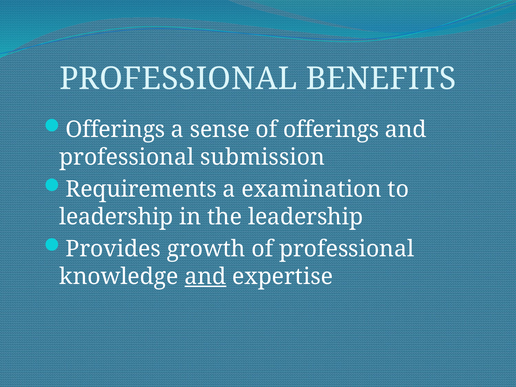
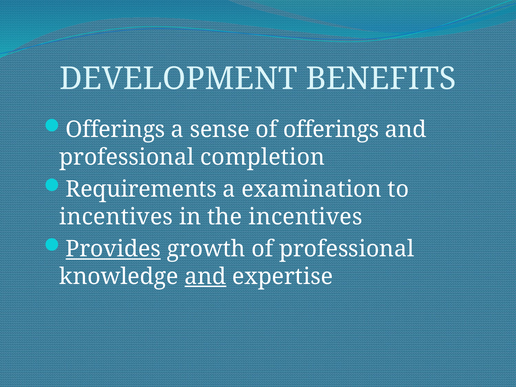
PROFESSIONAL at (178, 79): PROFESSIONAL -> DEVELOPMENT
submission: submission -> completion
leadership at (116, 217): leadership -> incentives
the leadership: leadership -> incentives
Provides underline: none -> present
